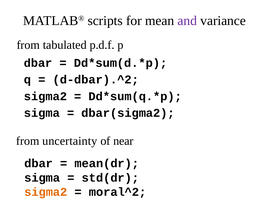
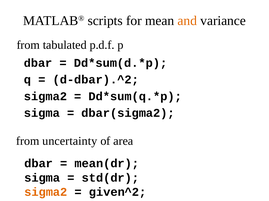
and colour: purple -> orange
near: near -> area
moral^2: moral^2 -> given^2
